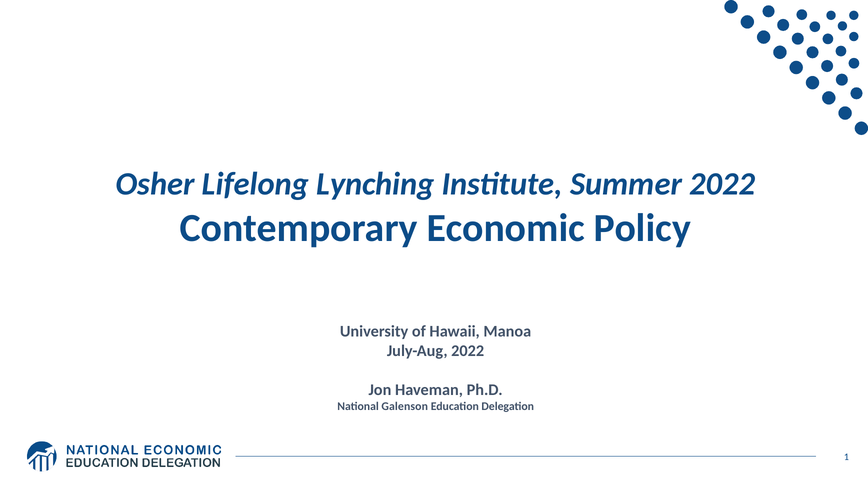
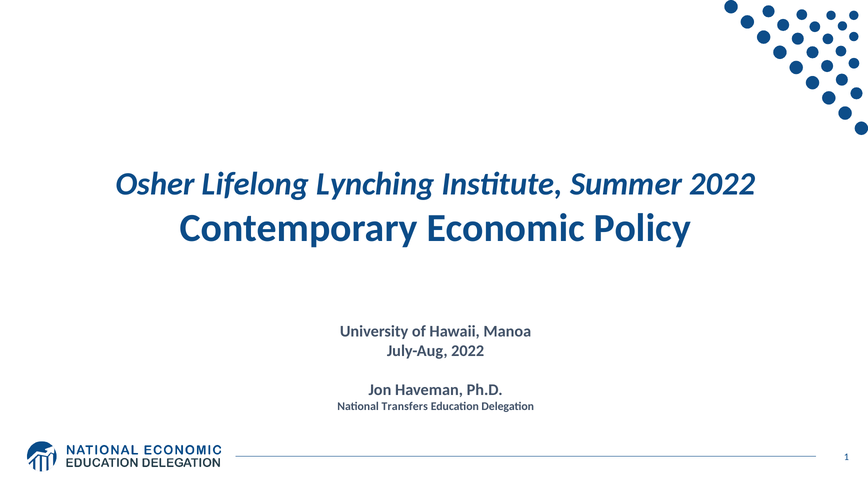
Galenson: Galenson -> Transfers
